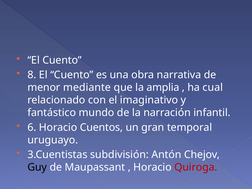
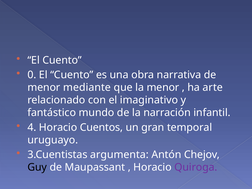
8: 8 -> 0
la amplia: amplia -> menor
cual: cual -> arte
6: 6 -> 4
subdivisión: subdivisión -> argumenta
Quiroga colour: red -> purple
